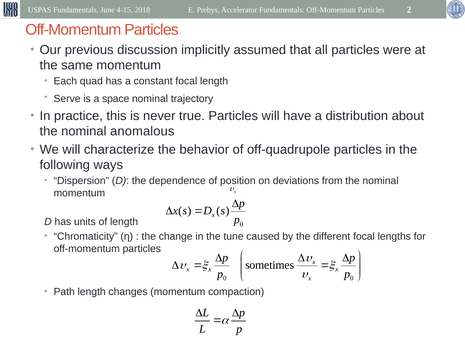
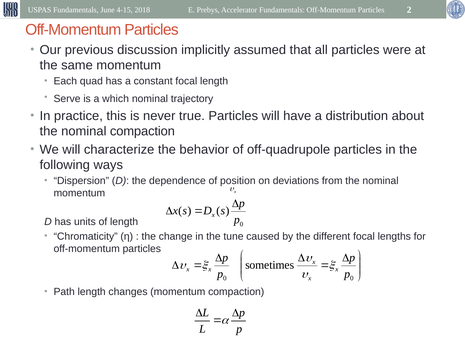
space: space -> which
nominal anomalous: anomalous -> compaction
